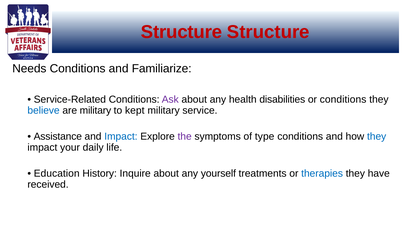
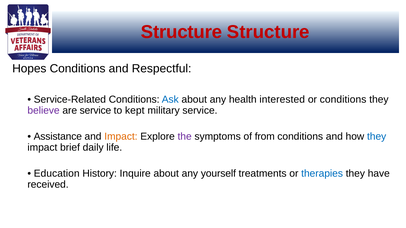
Needs: Needs -> Hopes
Familiarize: Familiarize -> Respectful
Ask colour: purple -> blue
disabilities: disabilities -> interested
believe colour: blue -> purple
are military: military -> service
Impact at (121, 137) colour: blue -> orange
type: type -> from
your: your -> brief
